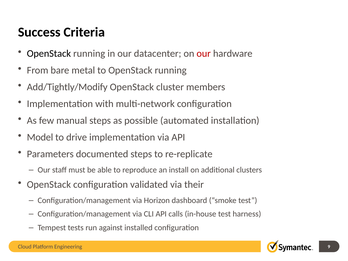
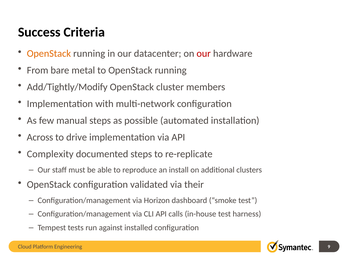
OpenStack at (49, 54) colour: black -> orange
Model: Model -> Across
Parameters: Parameters -> Complexity
